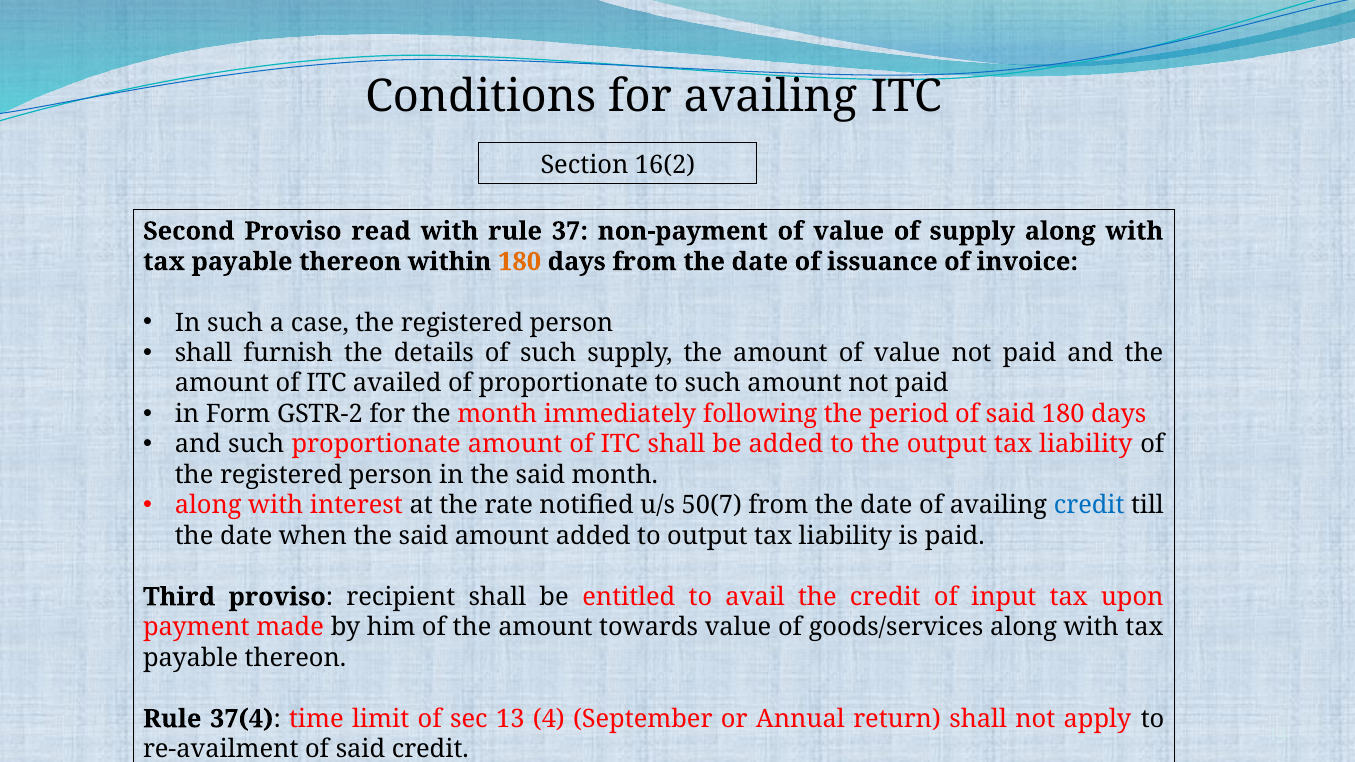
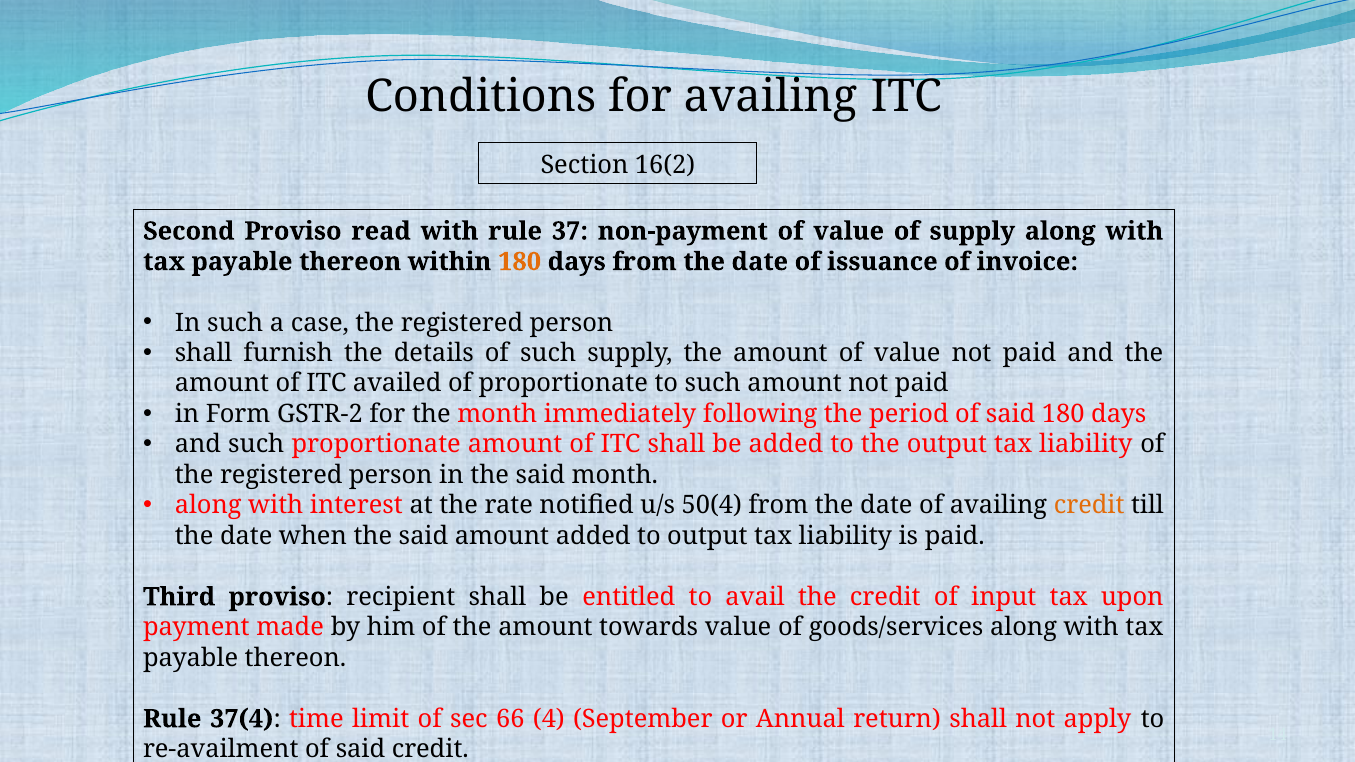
50(7: 50(7 -> 50(4
credit at (1089, 506) colour: blue -> orange
13: 13 -> 66
